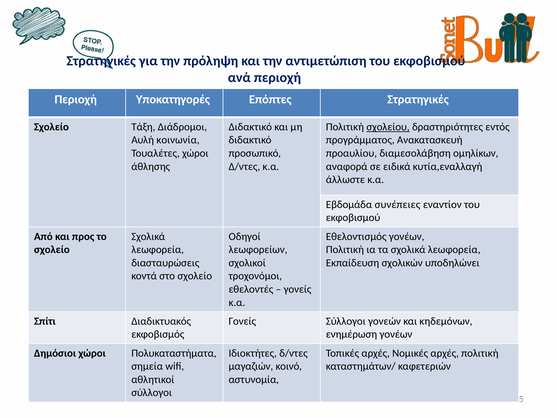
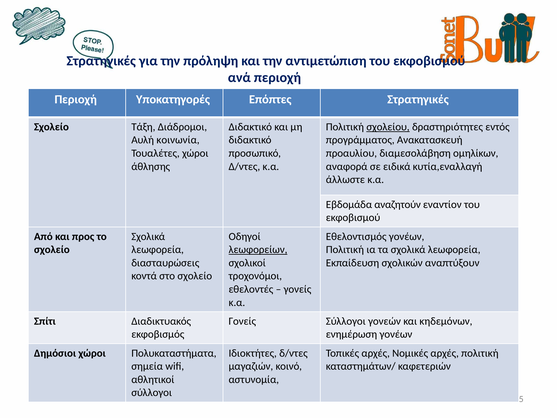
συνέπειες: συνέπειες -> αναζητούν
λεωφορείων underline: none -> present
υποδηλώνει: υποδηλώνει -> αναπτύξουν
